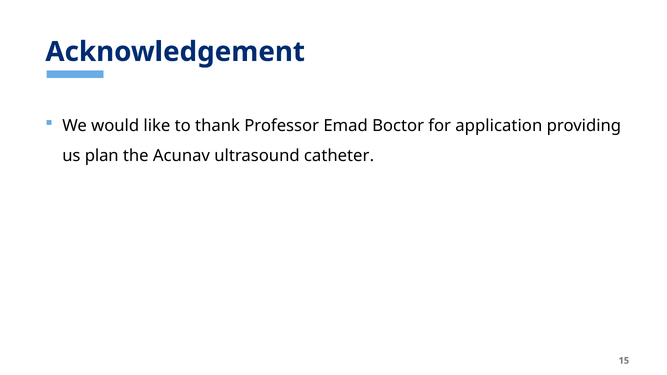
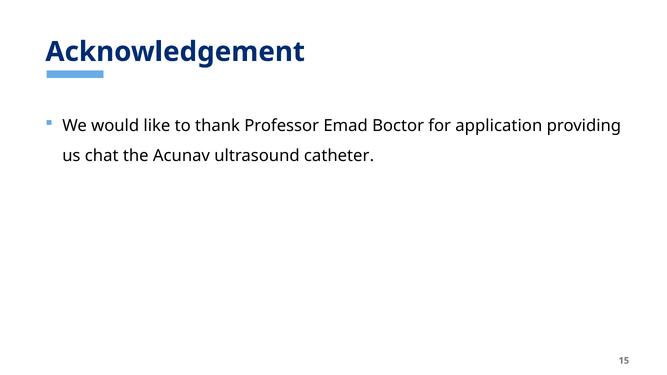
plan: plan -> chat
